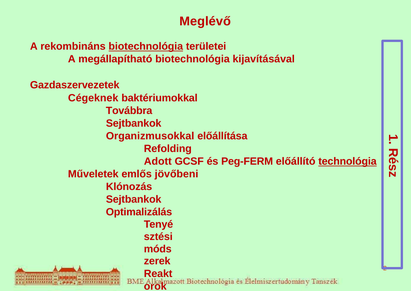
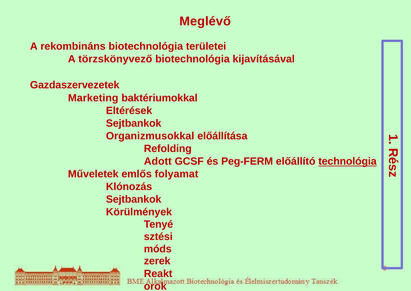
biotechnológia at (146, 46) underline: present -> none
megállapítható: megállapítható -> törzskönyvező
Cégeknek: Cégeknek -> Marketing
Továbbra: Továbbra -> Eltérések
jövőbeni: jövőbeni -> folyamat
Optimalizálás: Optimalizálás -> Körülmények
